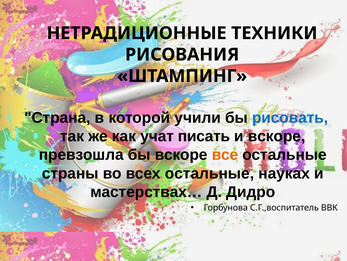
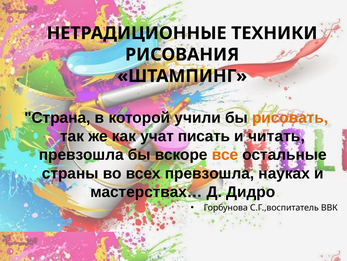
рисовать colour: blue -> orange
и вскоре: вскоре -> читать
всех остальные: остальные -> превзошла
